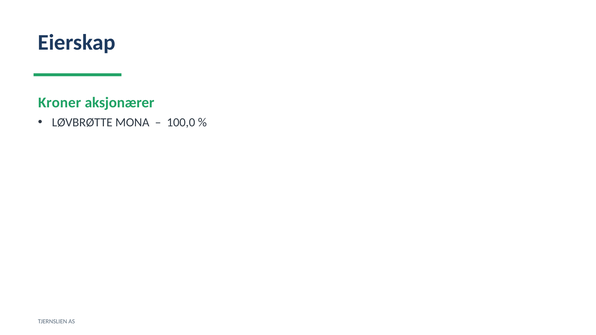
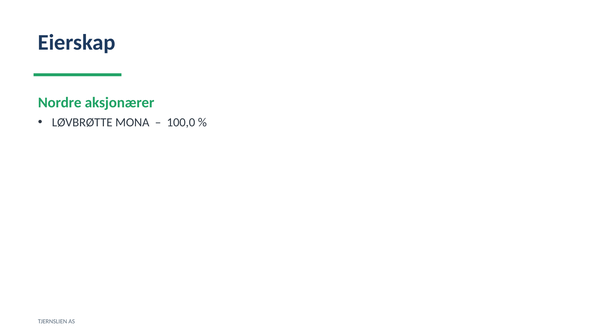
Kroner: Kroner -> Nordre
